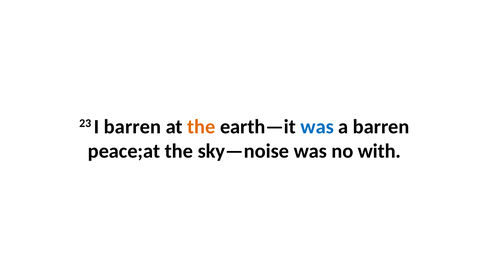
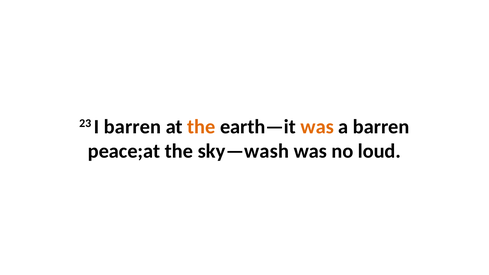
was at (317, 127) colour: blue -> orange
sky—noise: sky—noise -> sky—wash
with: with -> loud
